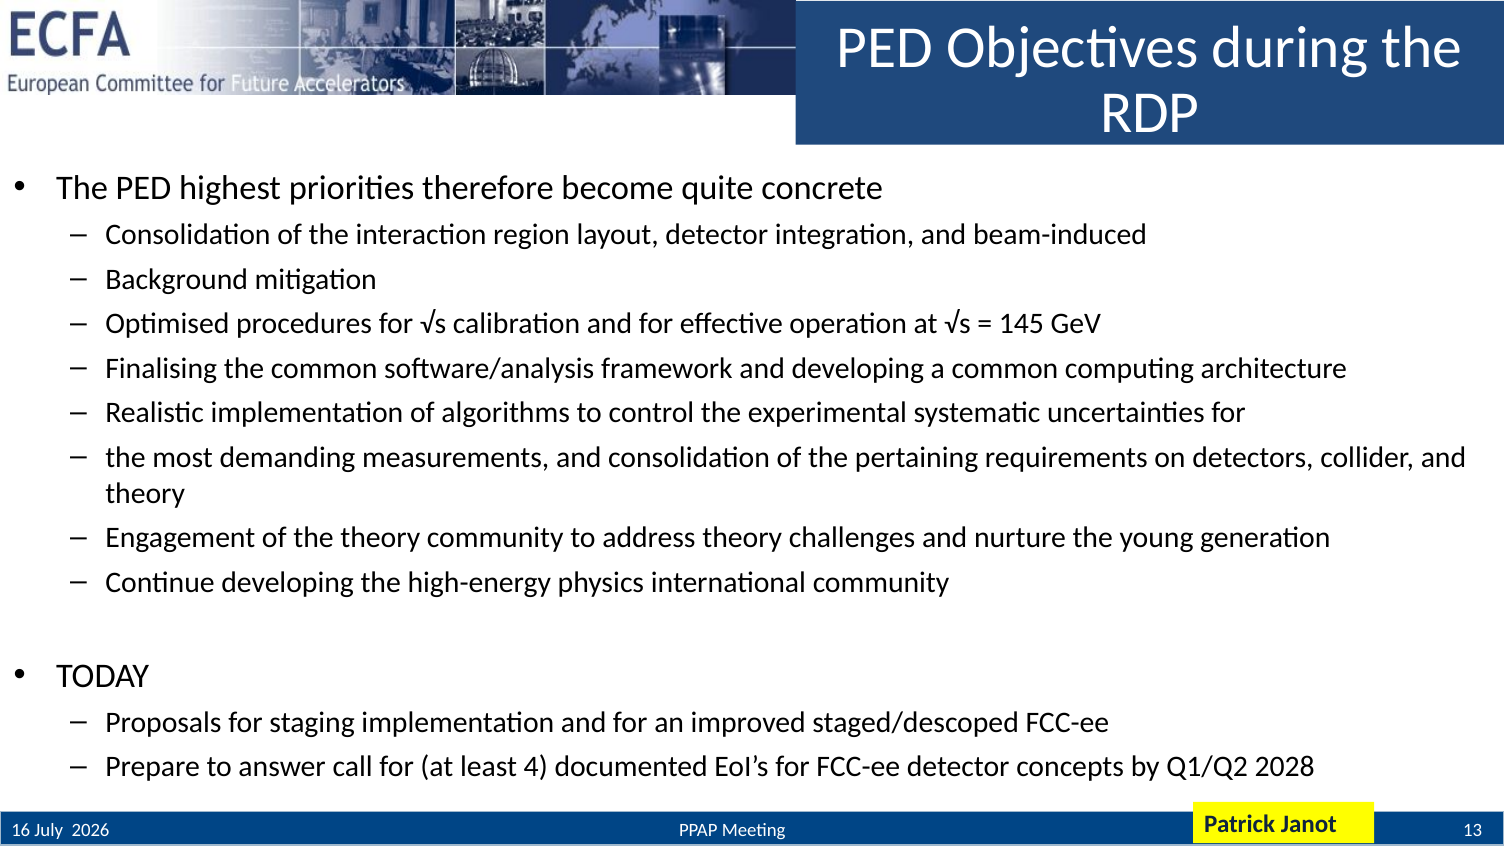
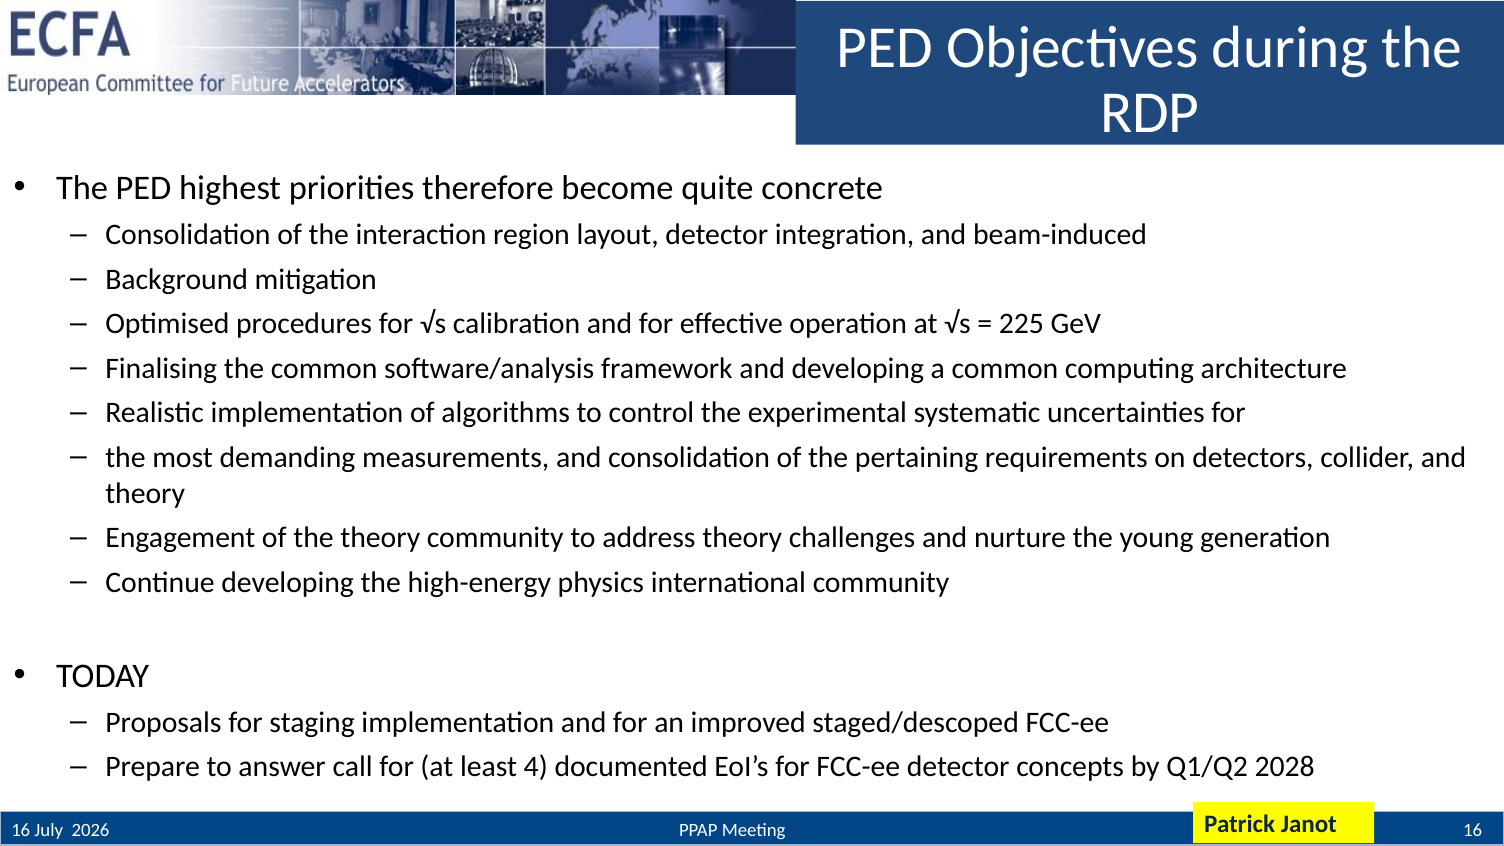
145: 145 -> 225
Meeting 13: 13 -> 16
